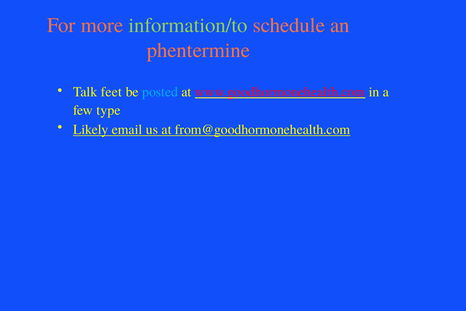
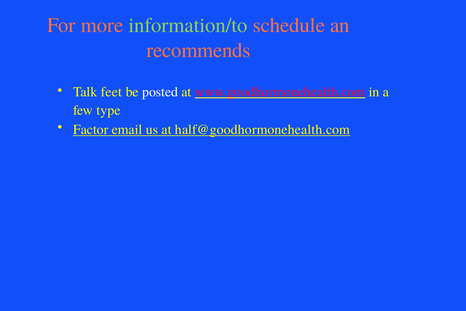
phentermine: phentermine -> recommends
posted colour: light blue -> white
Likely: Likely -> Factor
from@goodhormonehealth.com: from@goodhormonehealth.com -> half@goodhormonehealth.com
